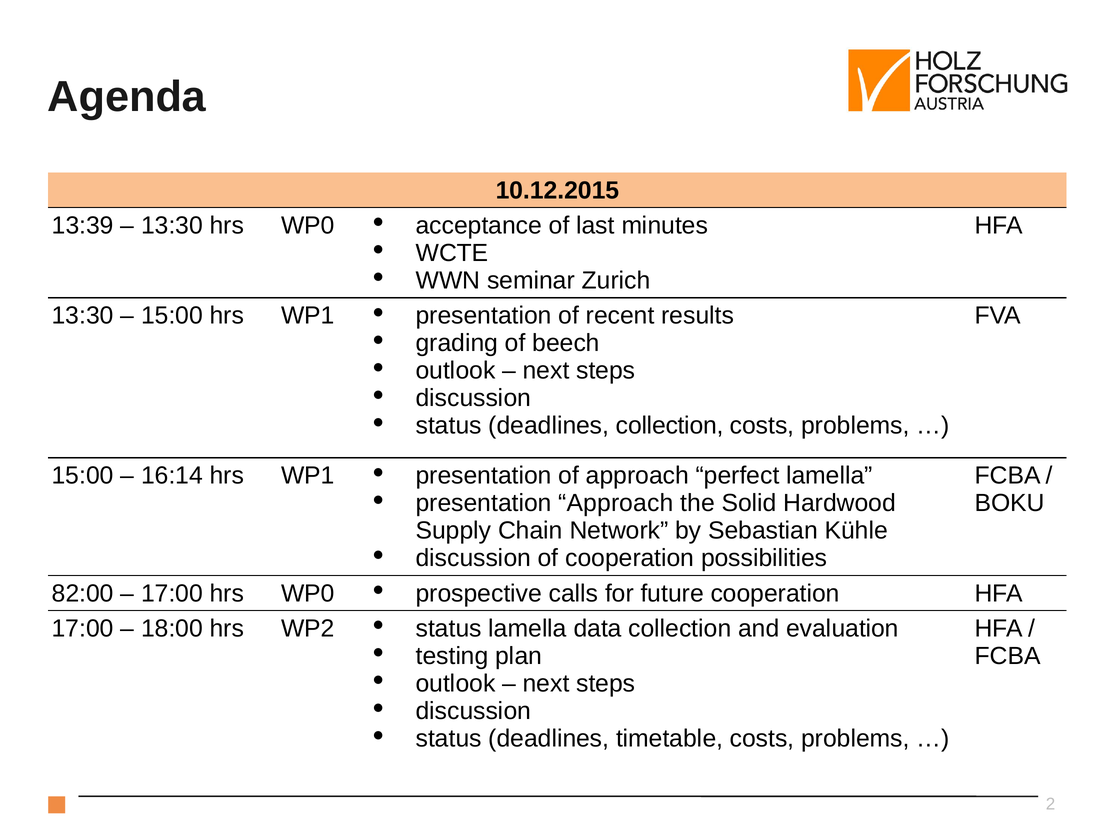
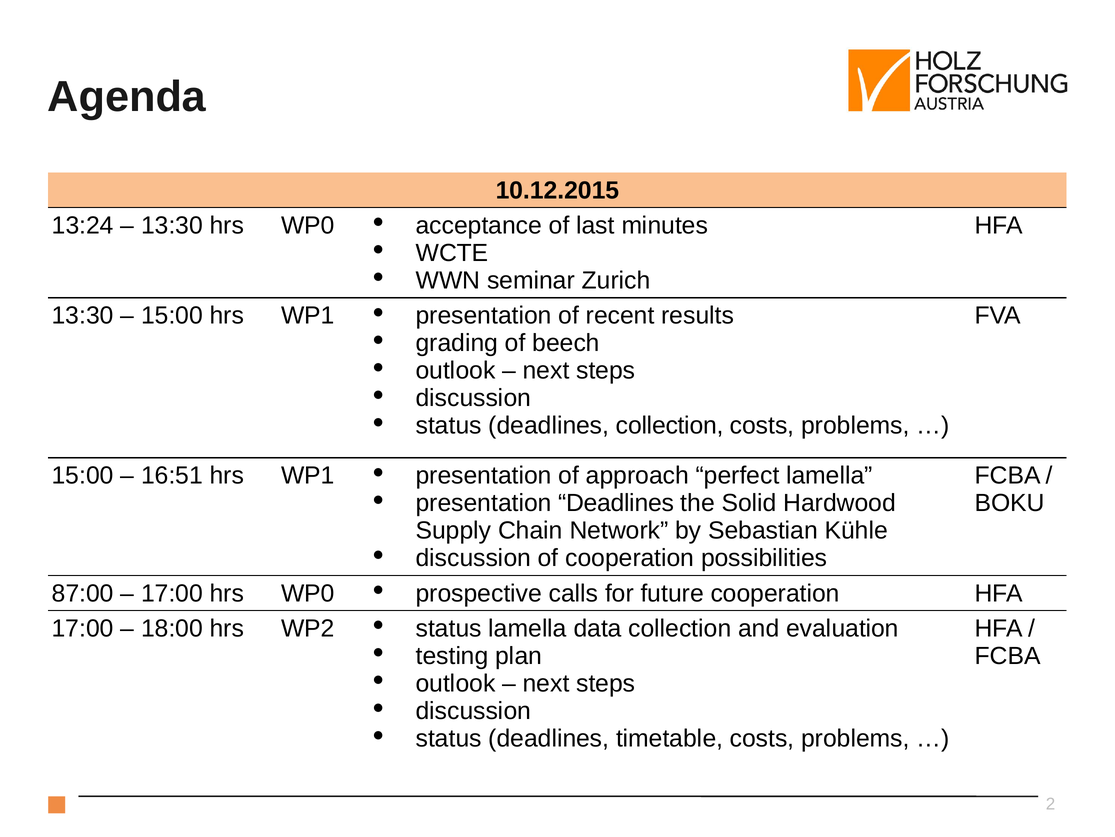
13:39: 13:39 -> 13:24
16:14: 16:14 -> 16:51
presentation Approach: Approach -> Deadlines
82:00: 82:00 -> 87:00
